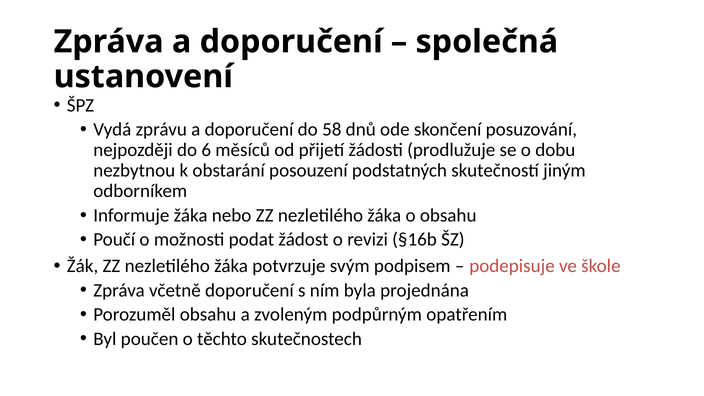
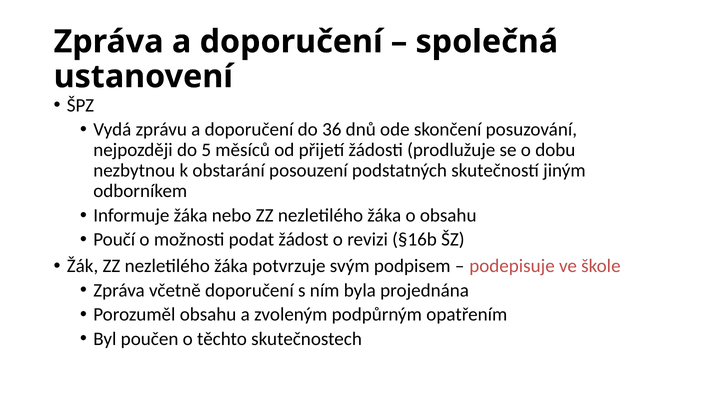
58: 58 -> 36
6: 6 -> 5
